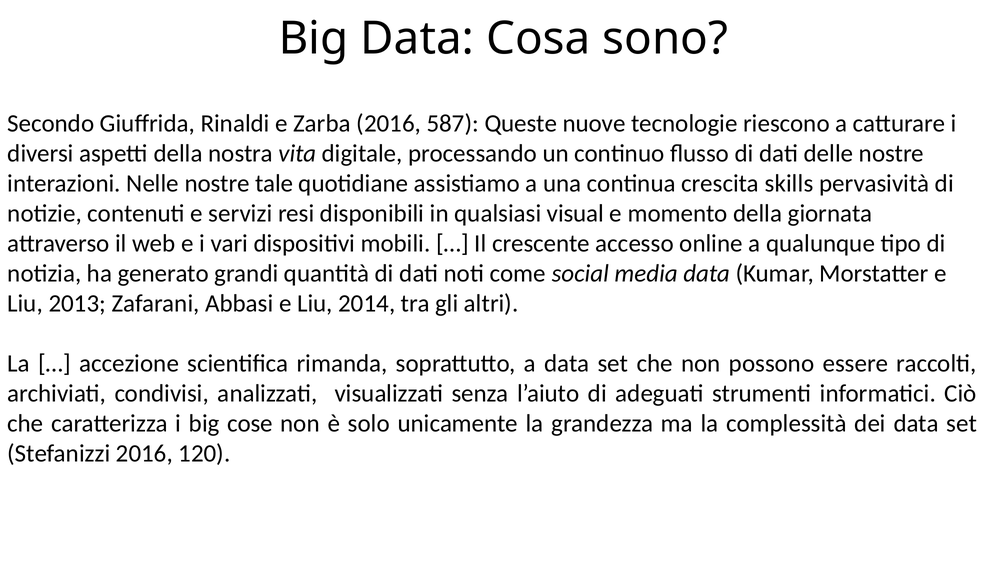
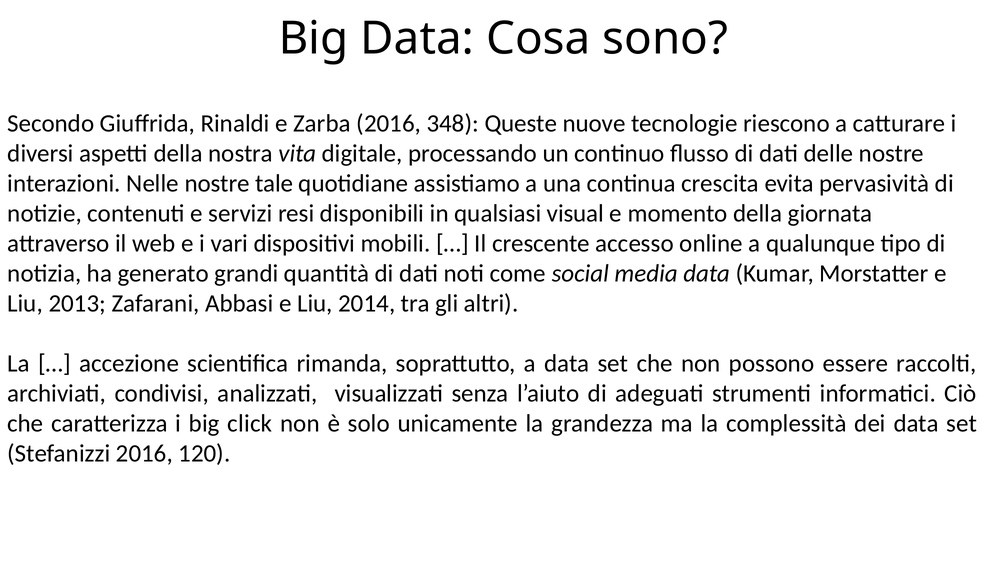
587: 587 -> 348
skills: skills -> evita
cose: cose -> click
